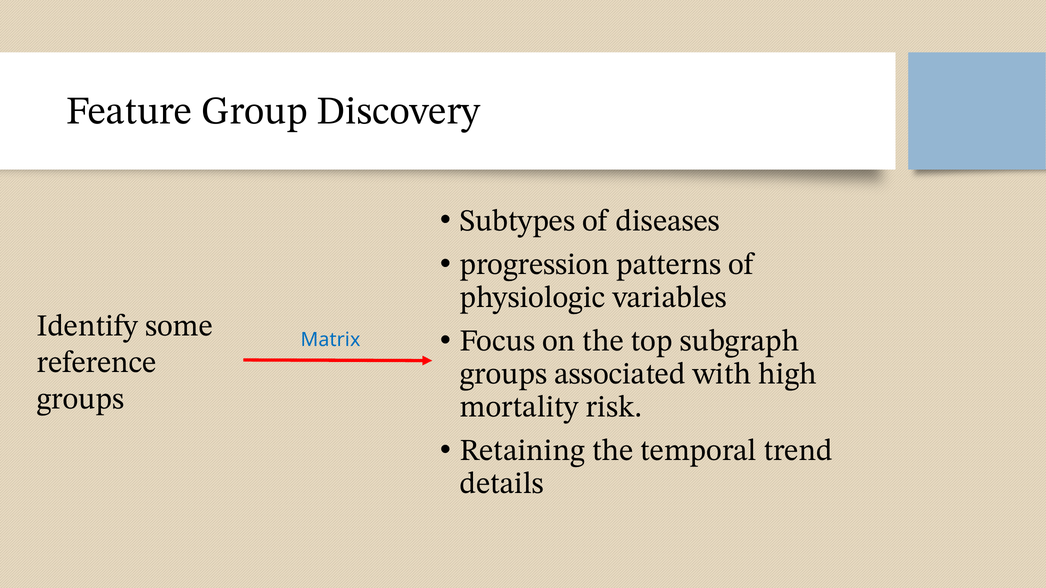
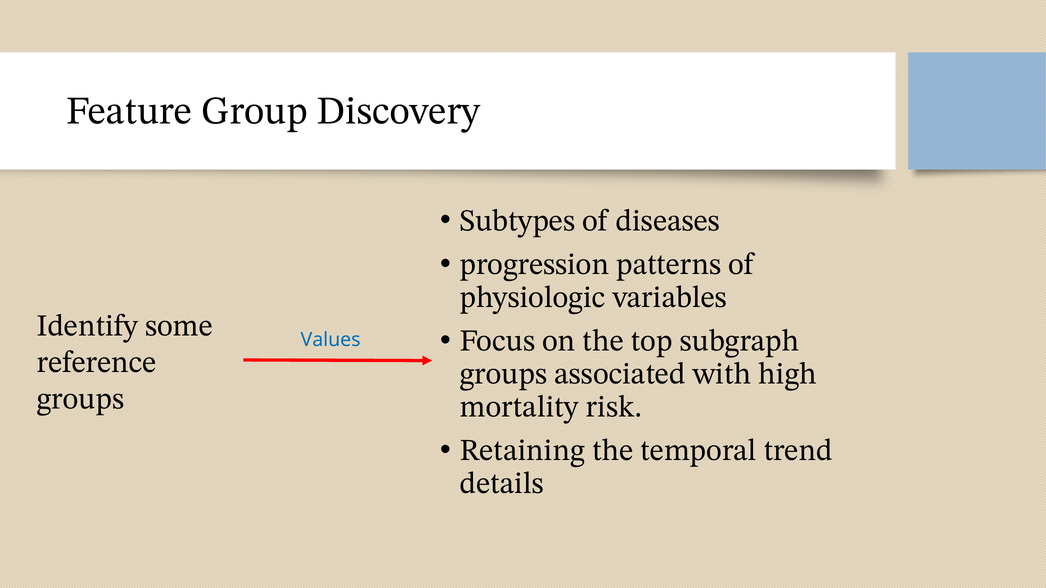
Matrix: Matrix -> Values
